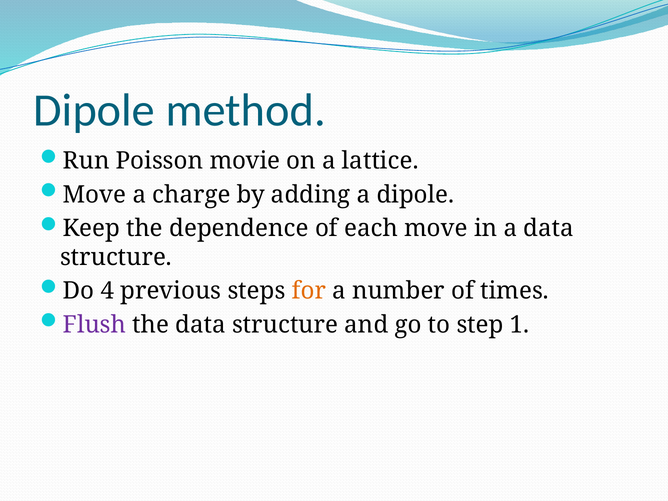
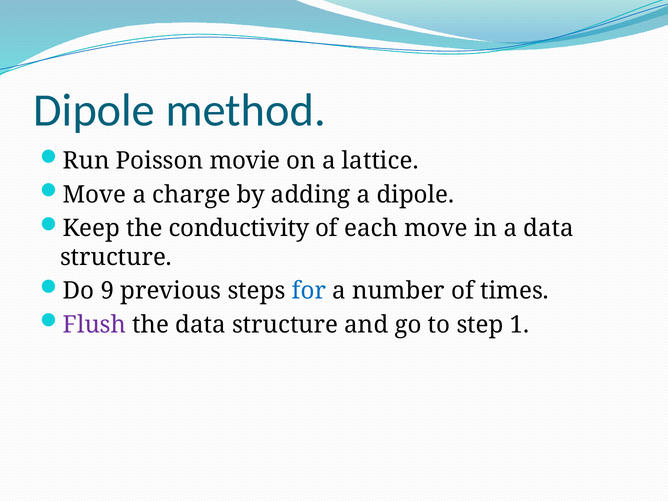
dependence: dependence -> conductivity
4: 4 -> 9
for colour: orange -> blue
